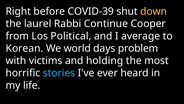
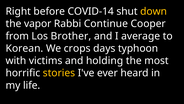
COVID-39: COVID-39 -> COVID-14
laurel: laurel -> vapor
Political: Political -> Brother
world: world -> crops
problem: problem -> typhoon
stories colour: light blue -> yellow
